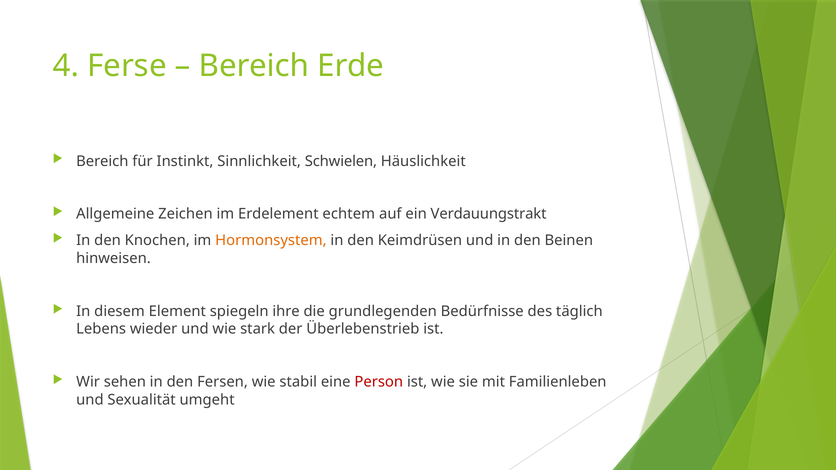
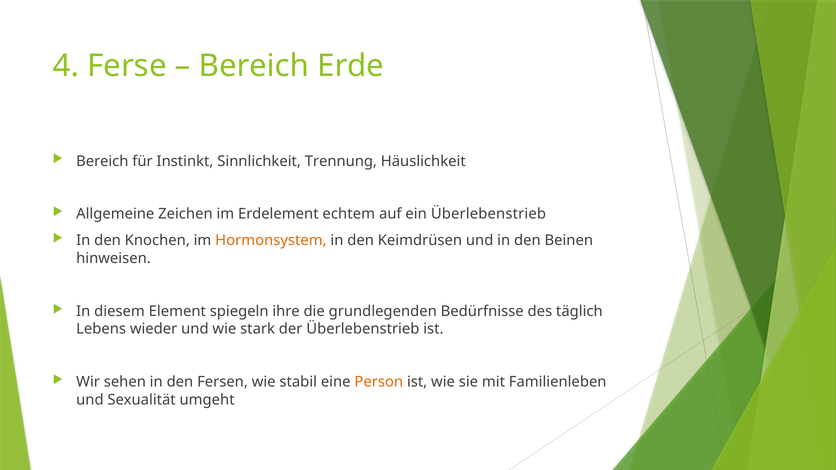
Schwielen: Schwielen -> Trennung
ein Verdauungstrakt: Verdauungstrakt -> Überlebenstrieb
Person colour: red -> orange
